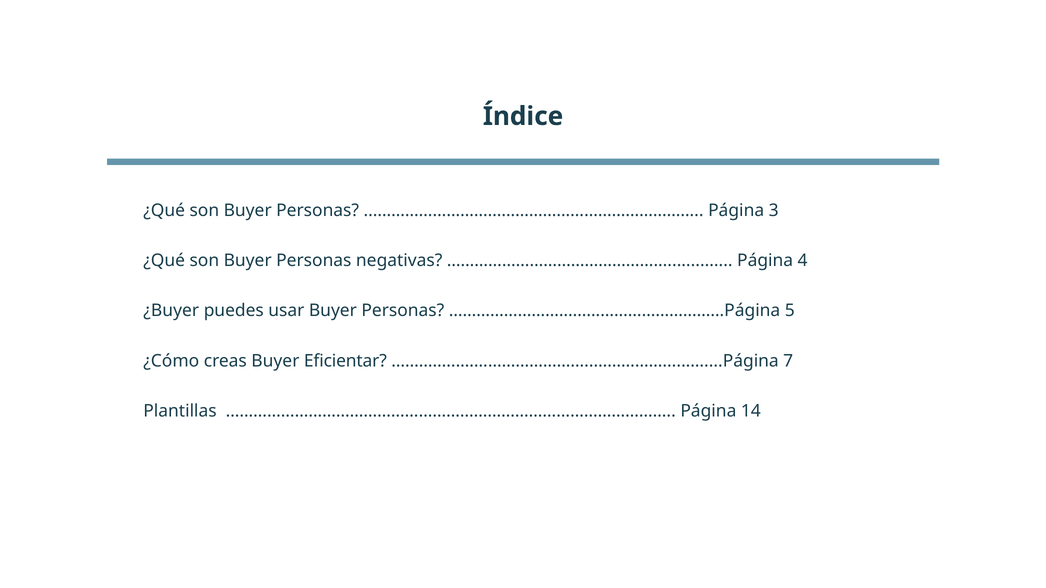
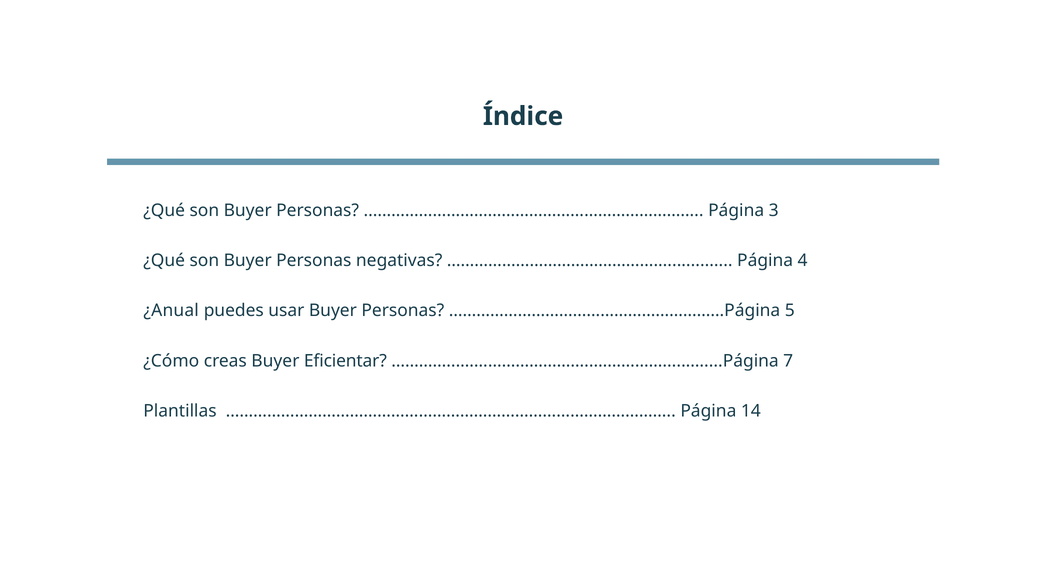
¿Buyer: ¿Buyer -> ¿Anual
